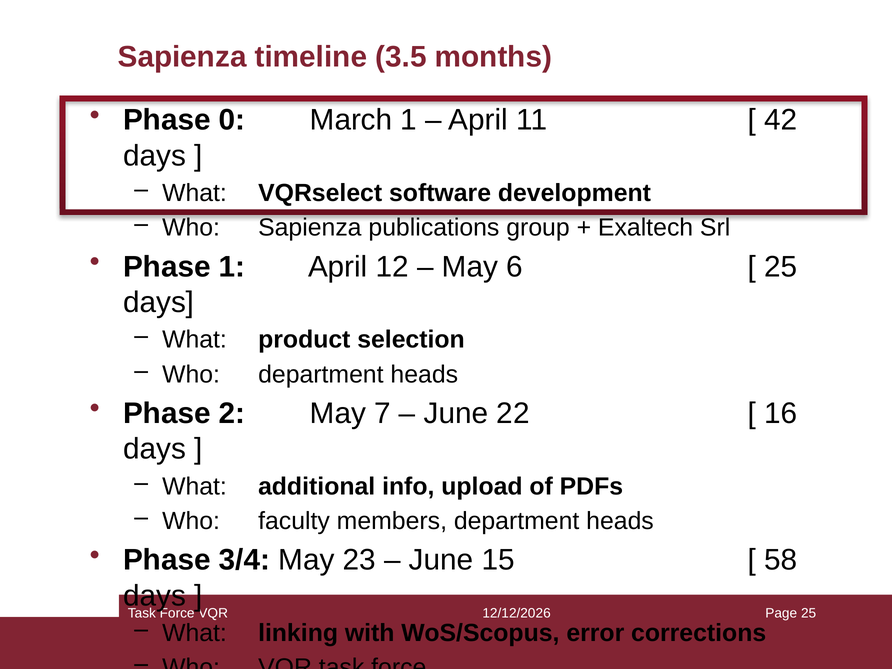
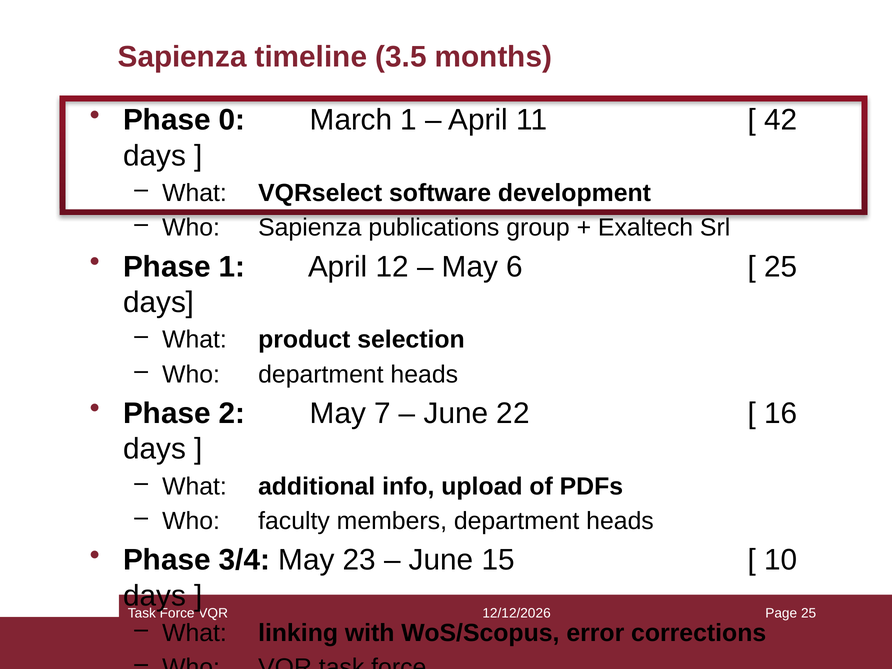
58: 58 -> 10
